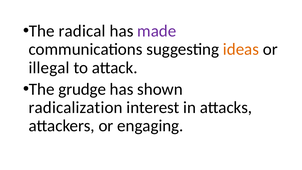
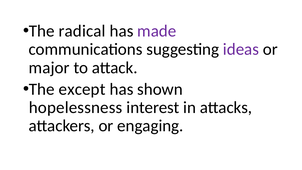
ideas colour: orange -> purple
illegal: illegal -> major
grudge: grudge -> except
radicalization: radicalization -> hopelessness
